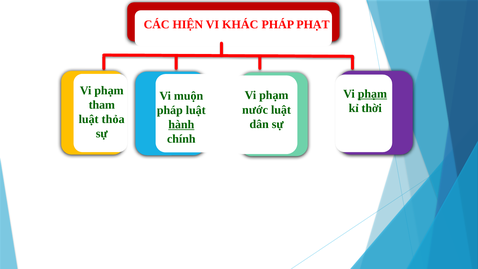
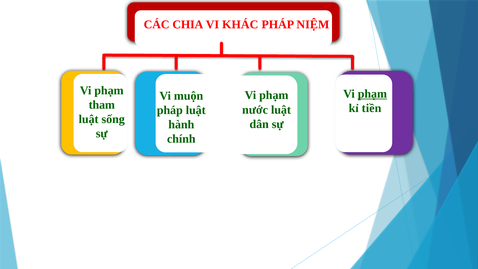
HIỆN: HIỆN -> CHIA
PHẠT: PHẠT -> NIỆM
thời: thời -> tiền
thỏa: thỏa -> sống
hành underline: present -> none
